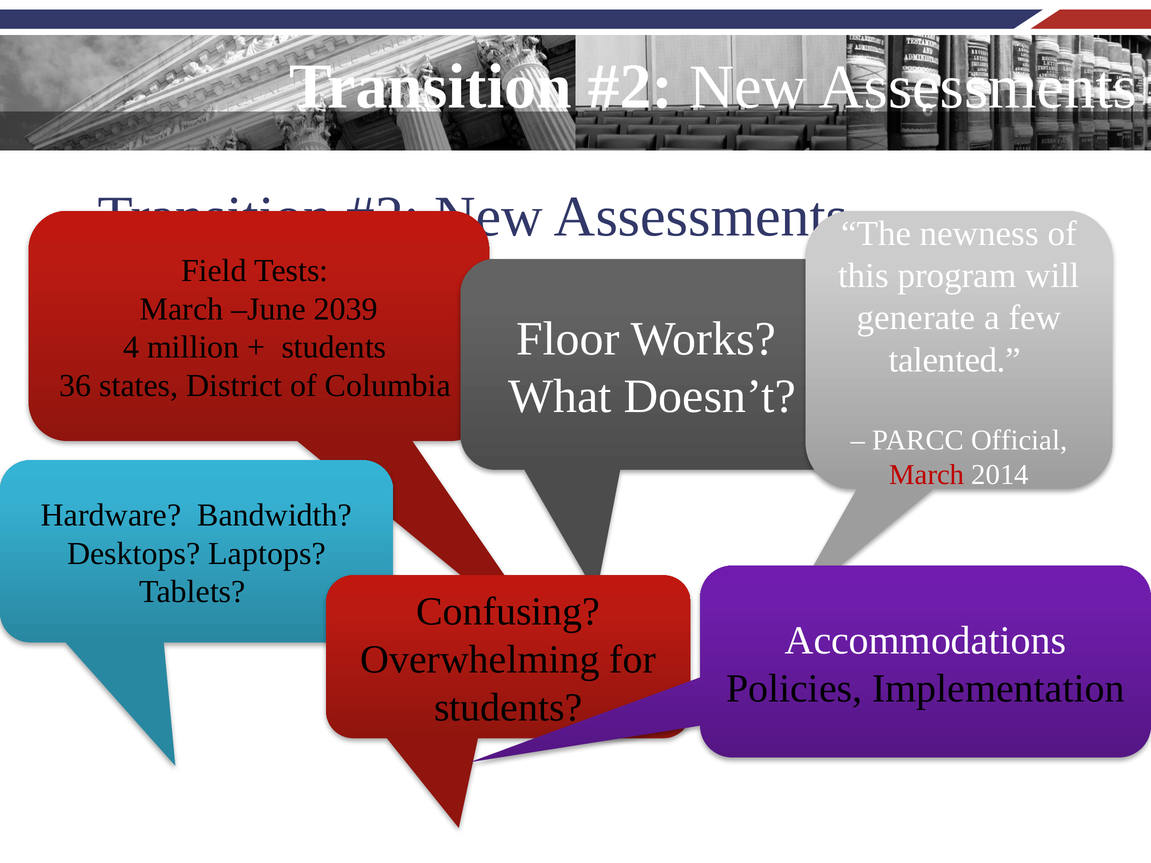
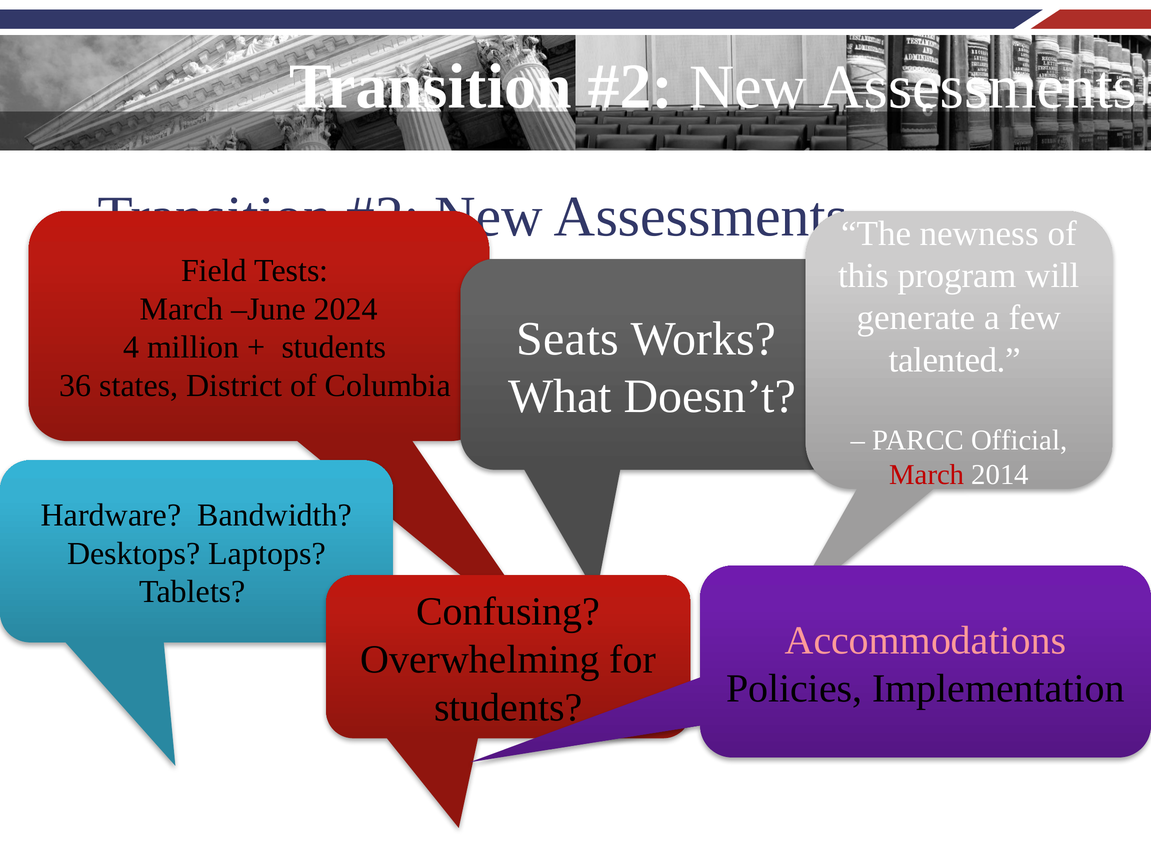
2039: 2039 -> 2024
Floor: Floor -> Seats
Accommodations colour: white -> pink
